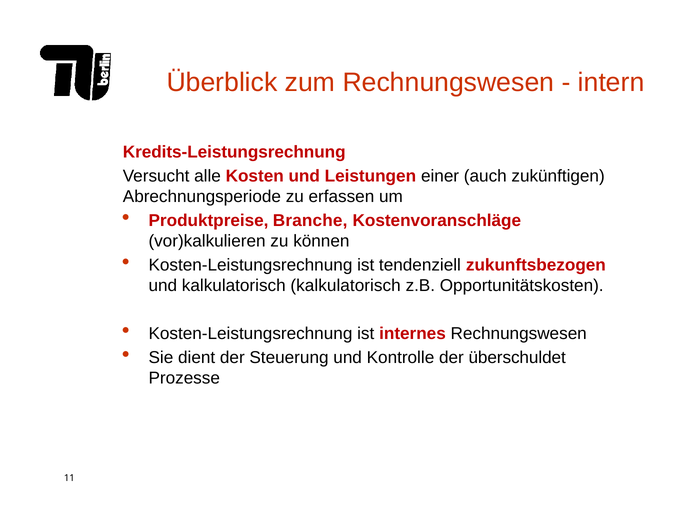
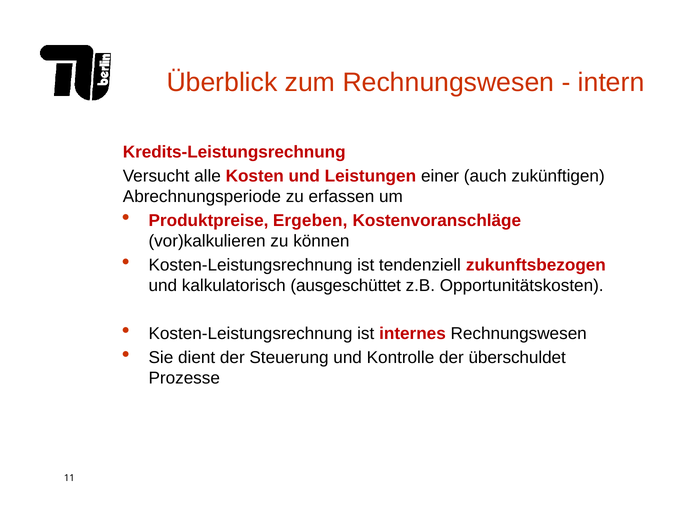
Branche: Branche -> Ergeben
kalkulatorisch kalkulatorisch: kalkulatorisch -> ausgeschüttet
